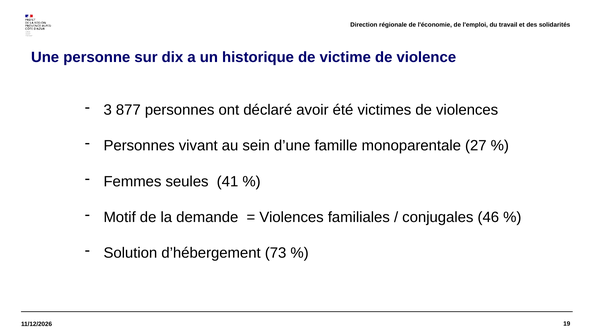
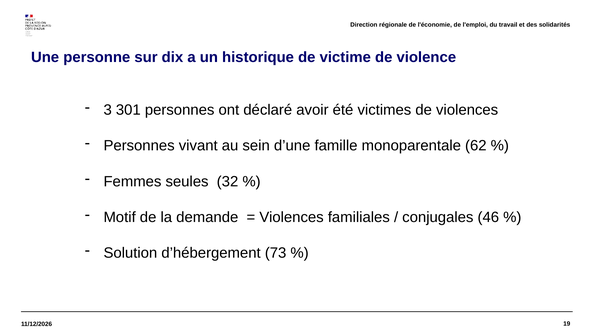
877: 877 -> 301
27: 27 -> 62
41: 41 -> 32
